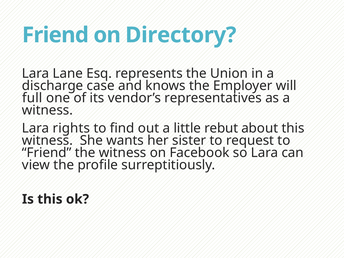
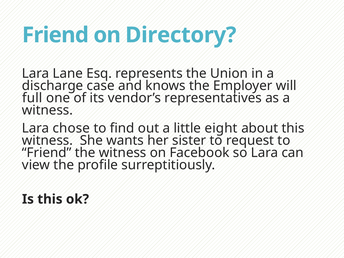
rights: rights -> chose
rebut: rebut -> eight
